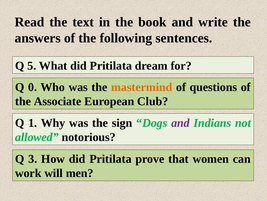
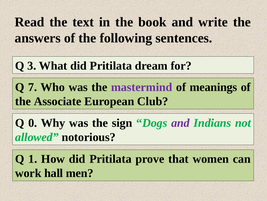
5: 5 -> 3
0: 0 -> 7
mastermind colour: orange -> purple
questions: questions -> meanings
1: 1 -> 0
3: 3 -> 1
will: will -> hall
